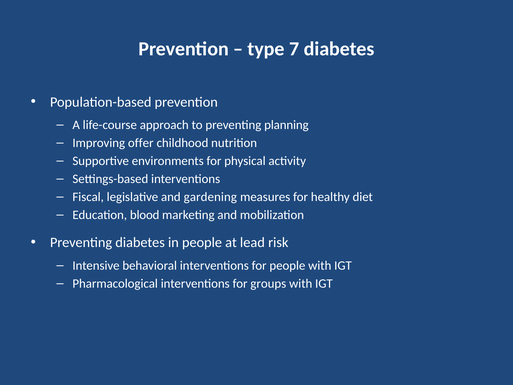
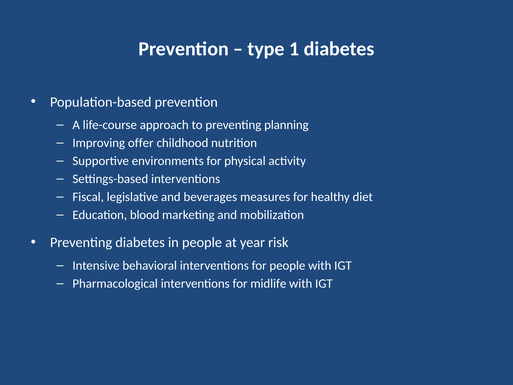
7: 7 -> 1
gardening: gardening -> beverages
lead: lead -> year
groups: groups -> midlife
